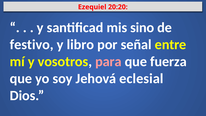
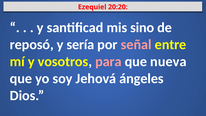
festivo: festivo -> reposó
libro: libro -> sería
señal colour: white -> pink
fuerza: fuerza -> nueva
eclesial: eclesial -> ángeles
